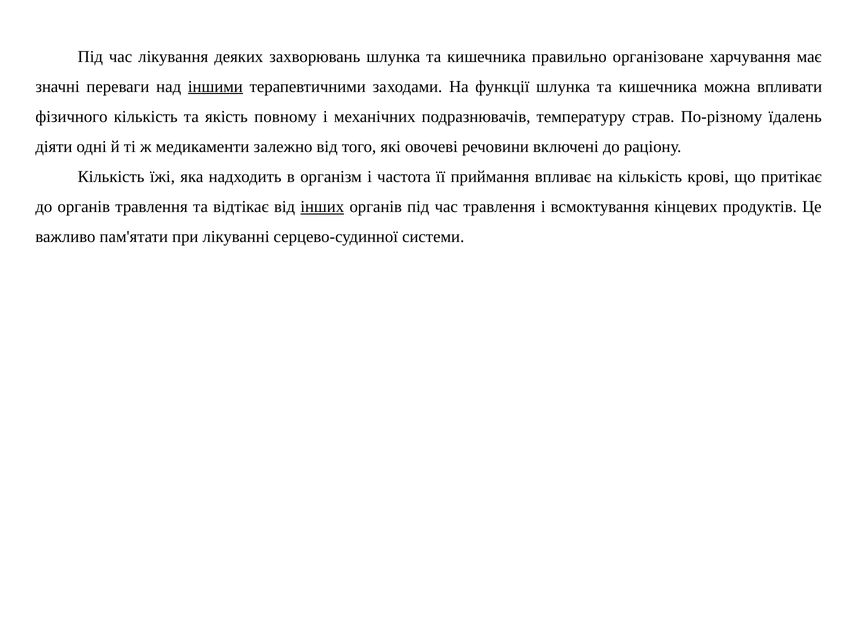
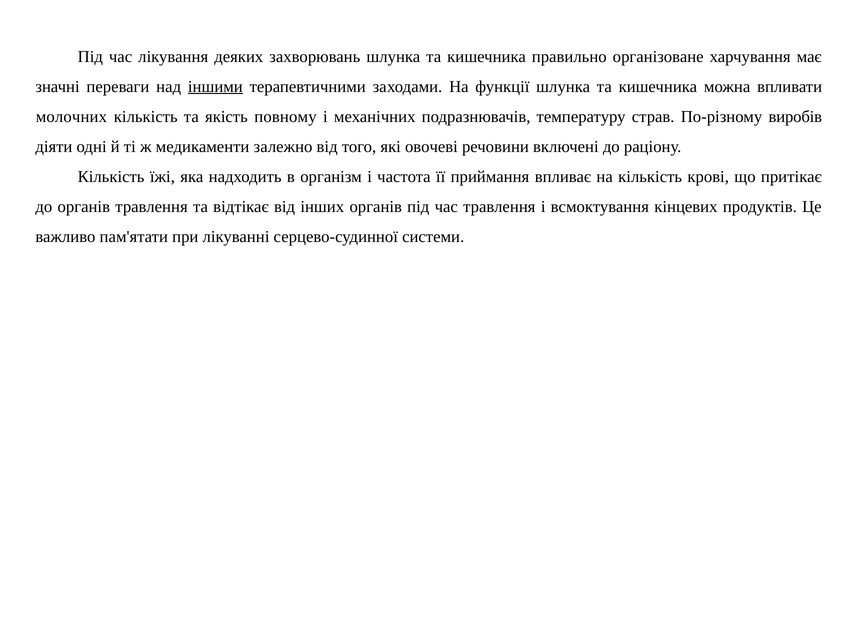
фізичного: фізичного -> молочних
їдалень: їдалень -> виробів
інших underline: present -> none
